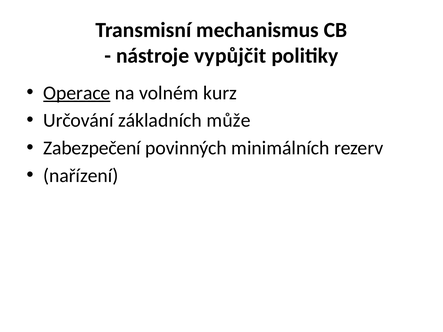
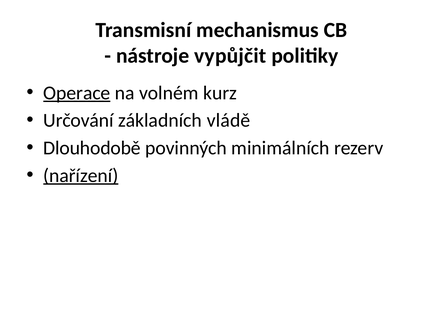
může: může -> vládě
Zabezpečení: Zabezpečení -> Dlouhodobě
nařízení underline: none -> present
